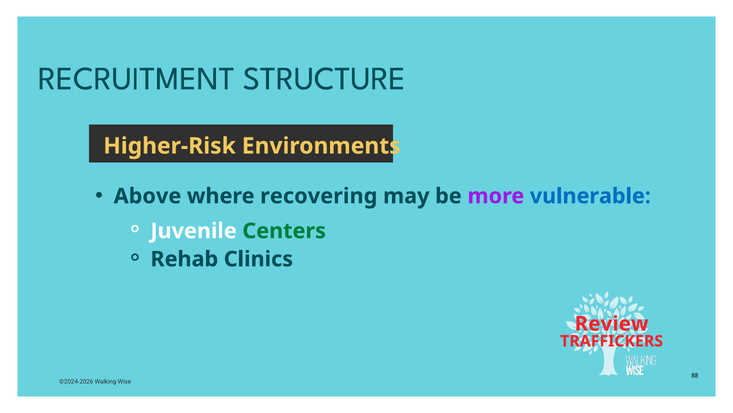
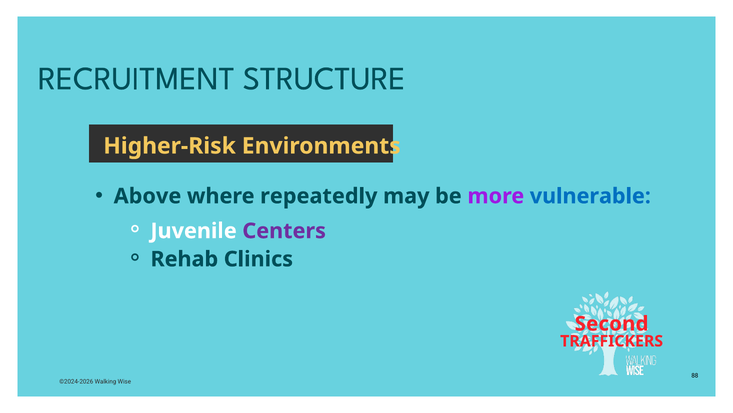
recovering: recovering -> repeatedly
Centers colour: green -> purple
Review: Review -> Second
